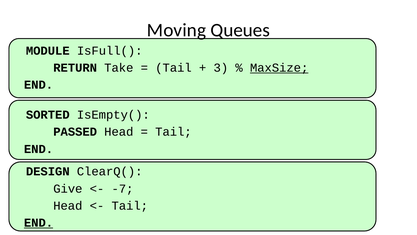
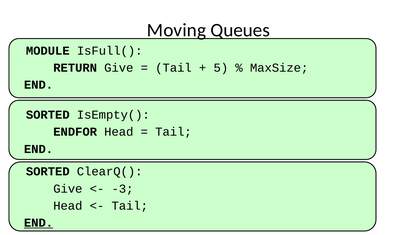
RETURN Take: Take -> Give
3: 3 -> 5
MaxSize underline: present -> none
PASSED: PASSED -> ENDFOR
DESIGN at (48, 171): DESIGN -> SORTED
-7: -7 -> -3
